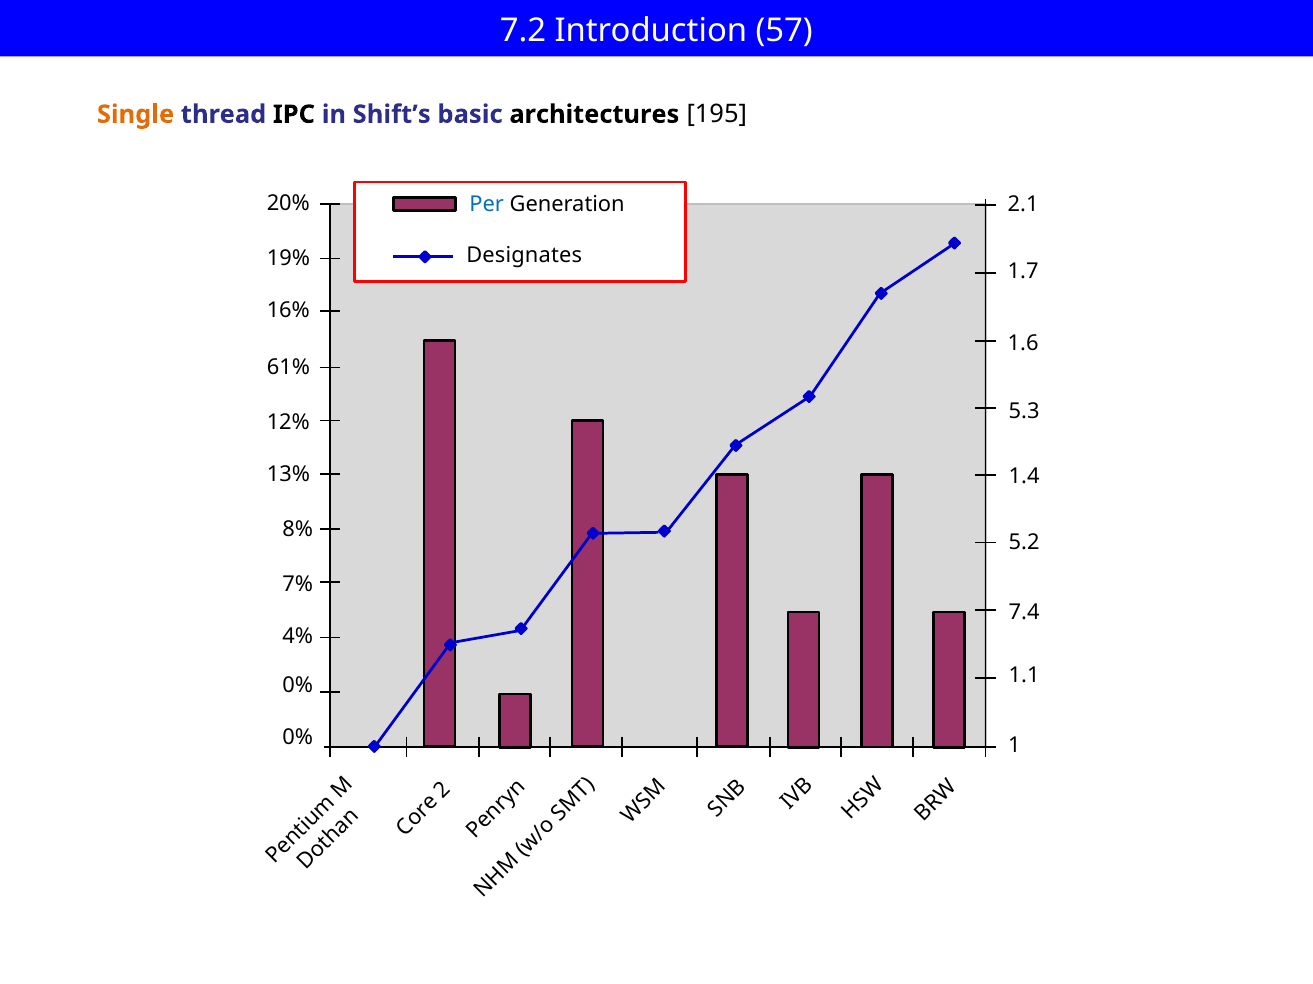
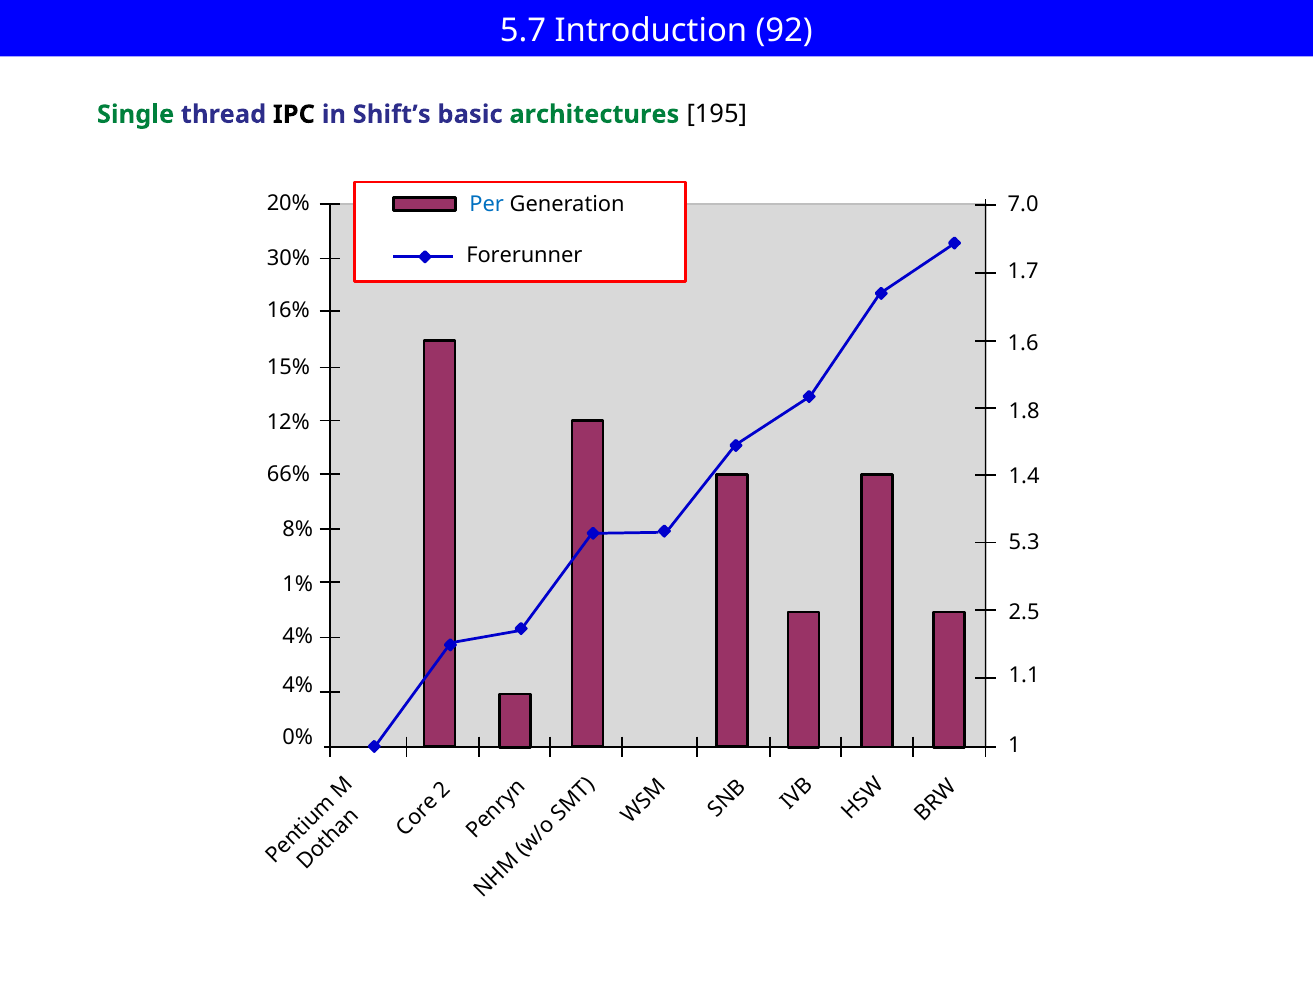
7.2: 7.2 -> 5.7
57: 57 -> 92
Single colour: orange -> green
architectures colour: black -> green
2.1: 2.1 -> 7.0
Designates: Designates -> Forerunner
19%: 19% -> 30%
61%: 61% -> 15%
5.3: 5.3 -> 1.8
13%: 13% -> 66%
5.2: 5.2 -> 5.3
7%: 7% -> 1%
7.4: 7.4 -> 2.5
0% at (298, 686): 0% -> 4%
